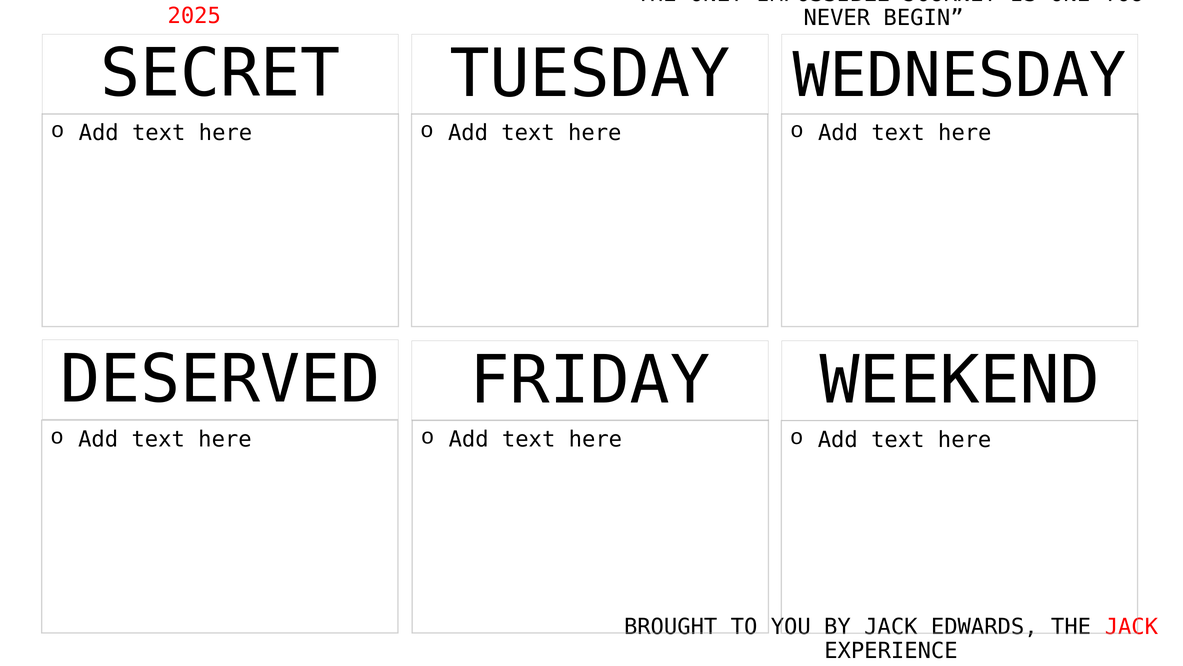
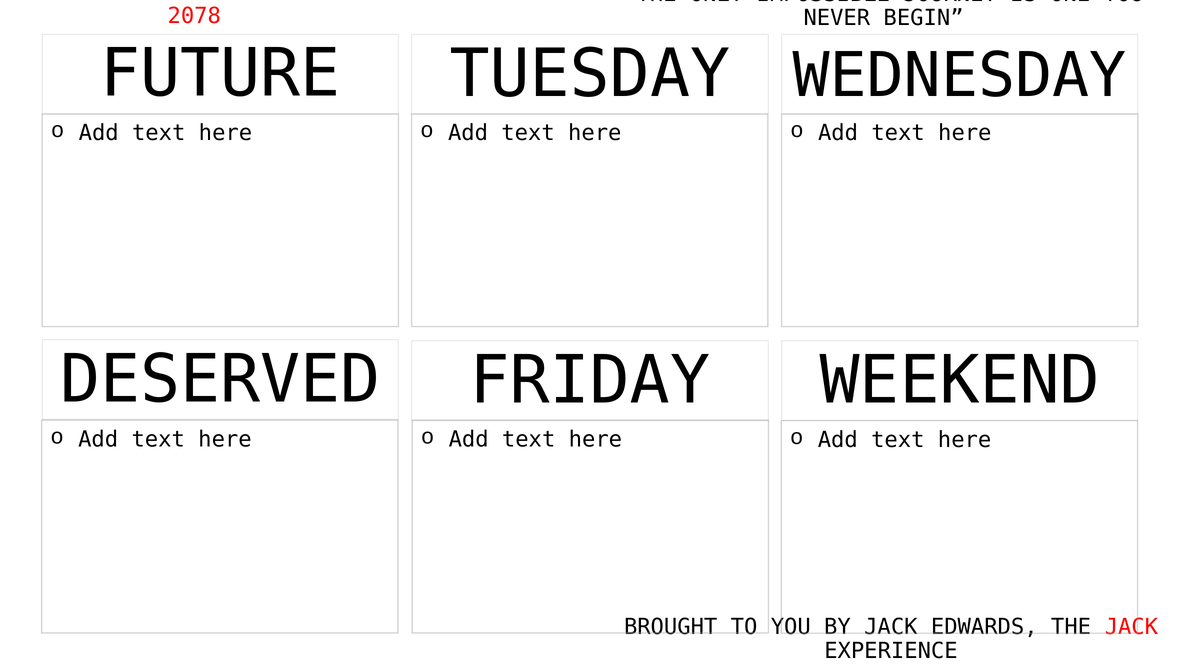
2025: 2025 -> 2078
SECRET: SECRET -> FUTURE
